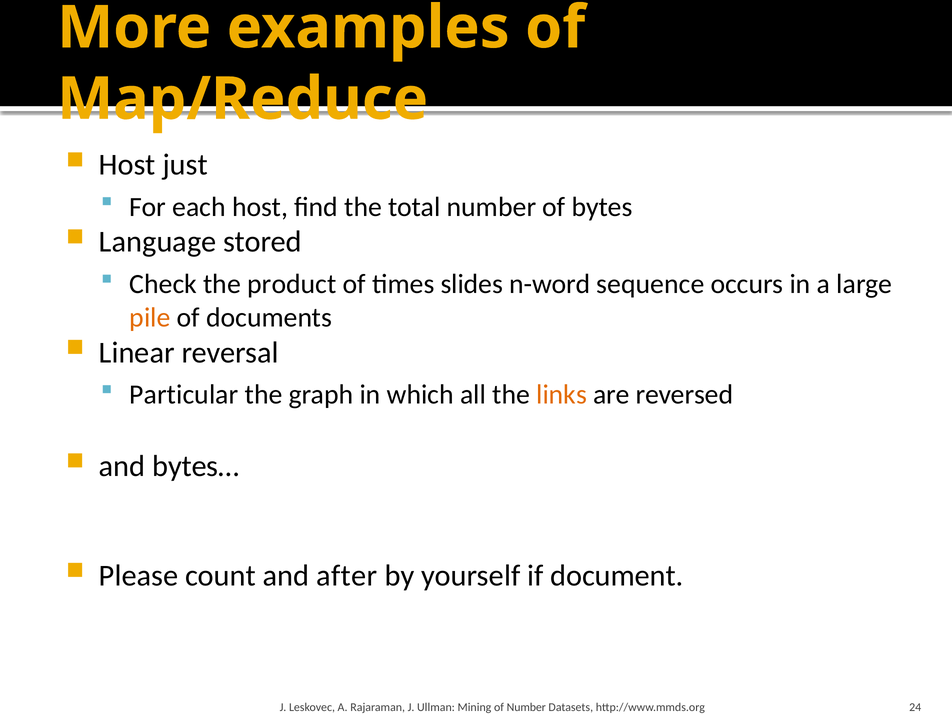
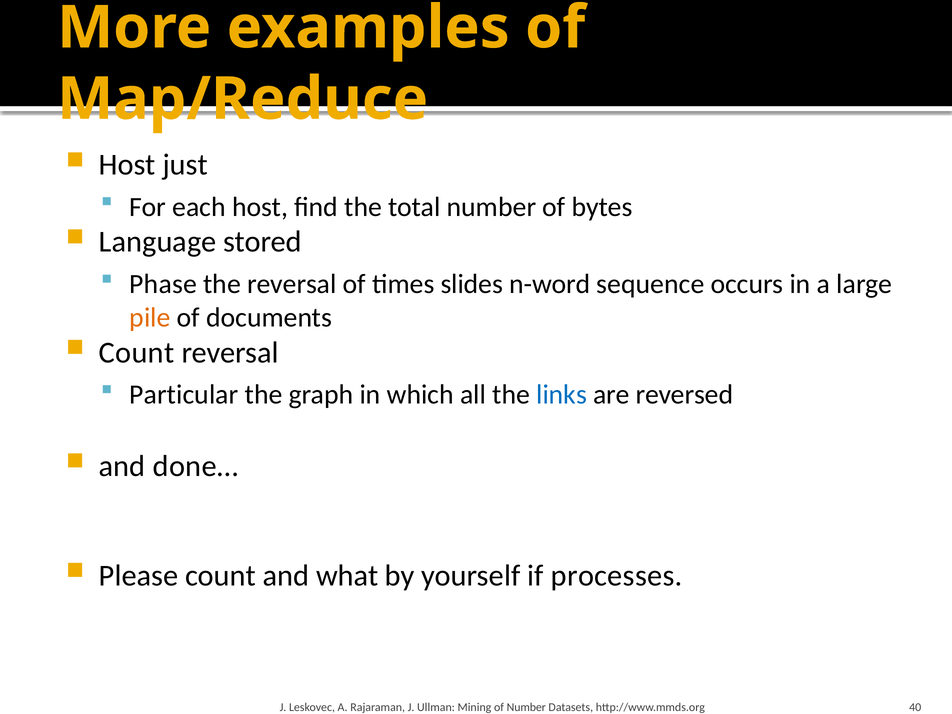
Check: Check -> Phase
the product: product -> reversal
Linear at (137, 352): Linear -> Count
links colour: orange -> blue
bytes…: bytes… -> done…
after: after -> what
document: document -> processes
24: 24 -> 40
